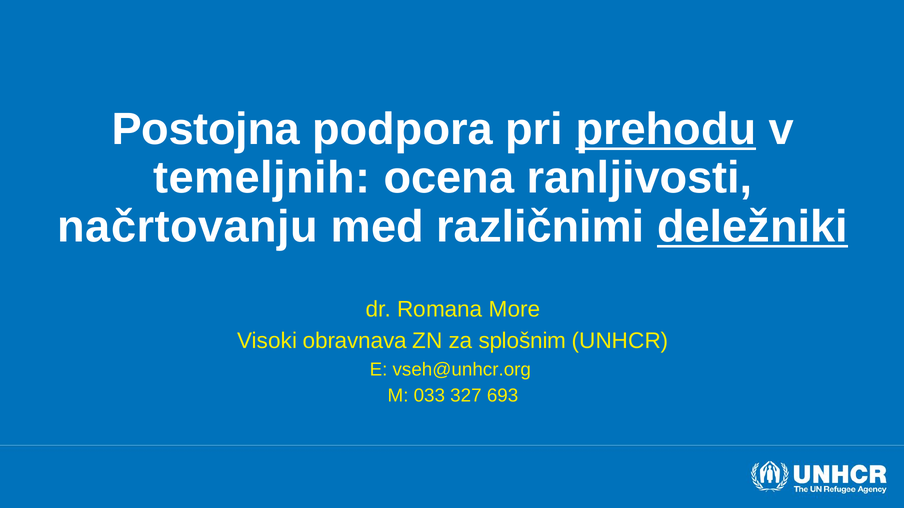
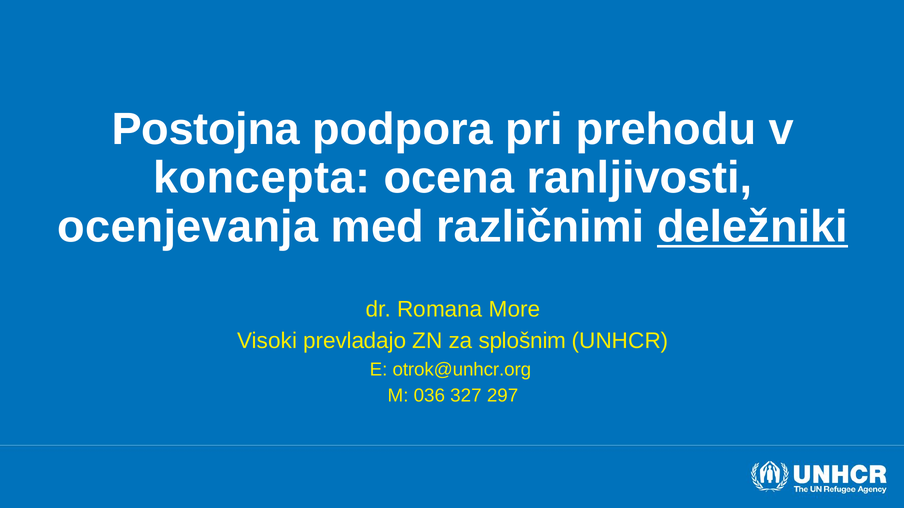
prehodu underline: present -> none
temeljnih: temeljnih -> koncepta
načrtovanju: načrtovanju -> ocenjevanja
obravnava: obravnava -> prevladajo
vseh@unhcr.org: vseh@unhcr.org -> otrok@unhcr.org
033: 033 -> 036
693: 693 -> 297
